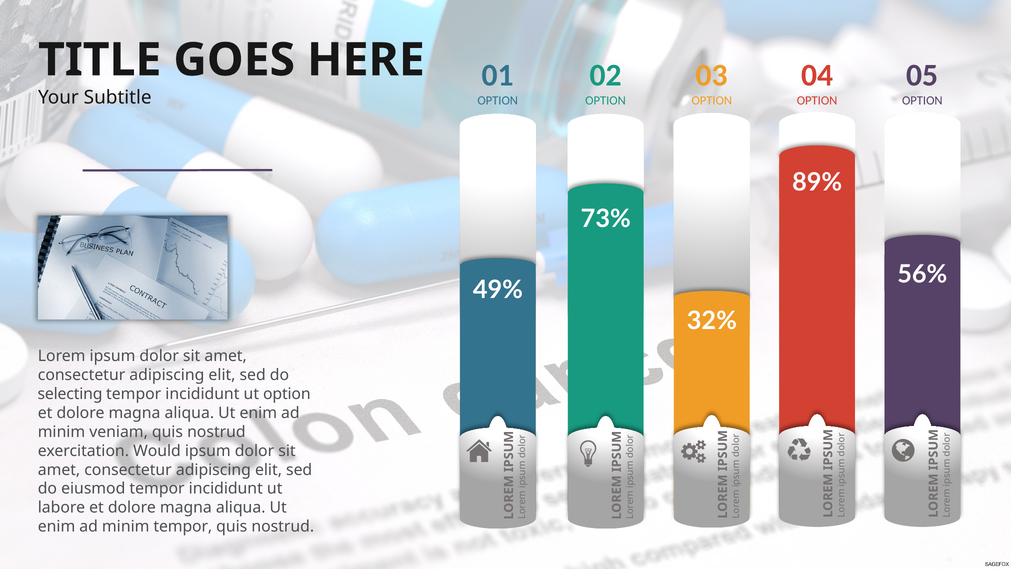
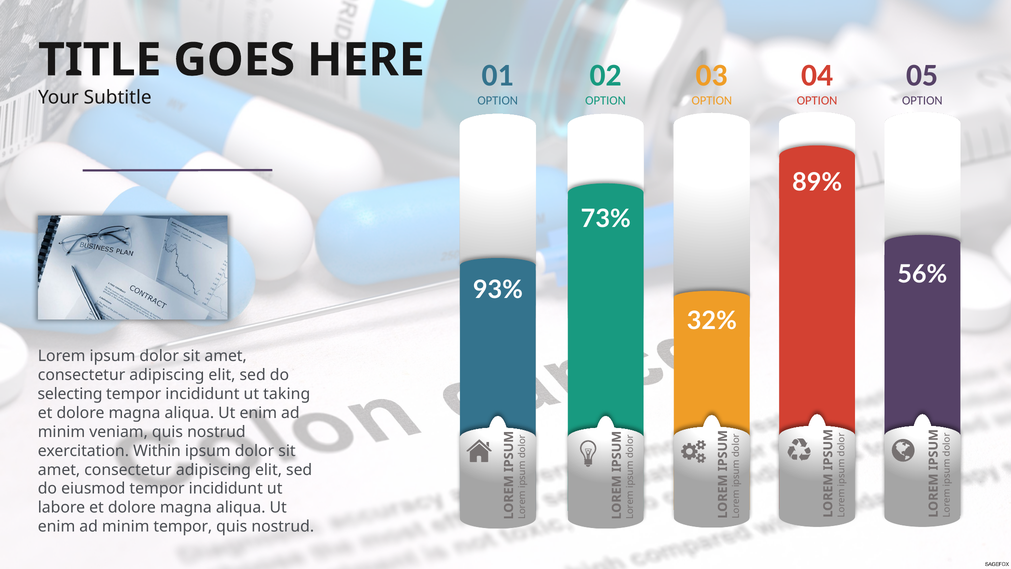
49%: 49% -> 93%
ut option: option -> taking
Would: Would -> Within
